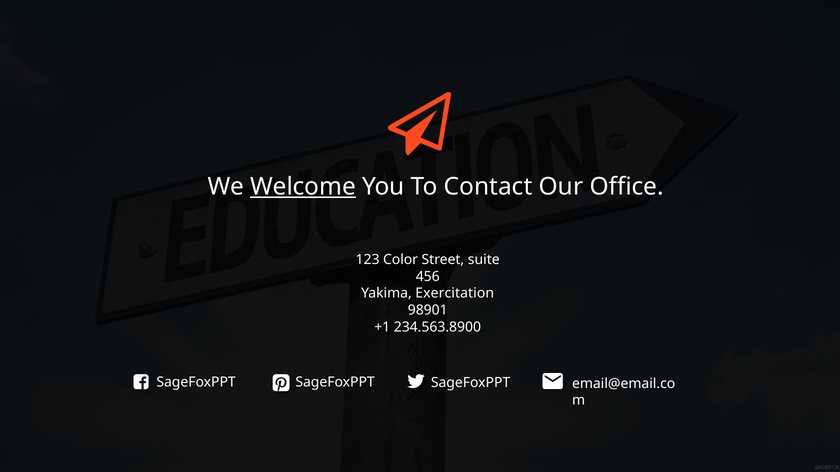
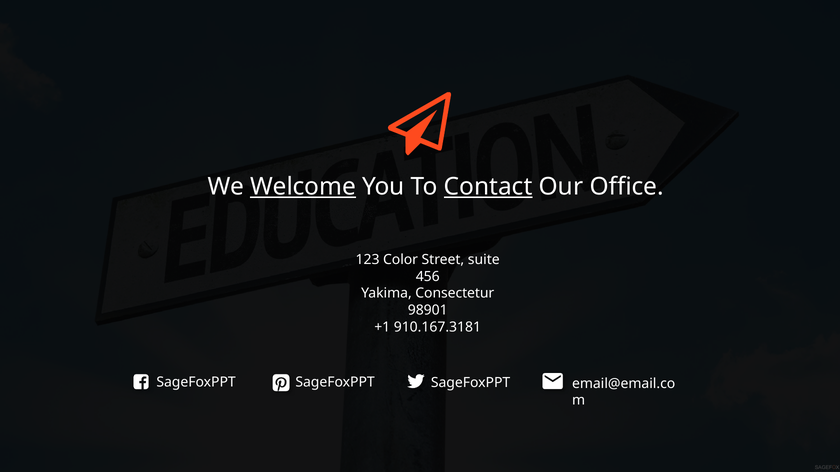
Contact underline: none -> present
Exercitation: Exercitation -> Consectetur
234.563.8900: 234.563.8900 -> 910.167.3181
